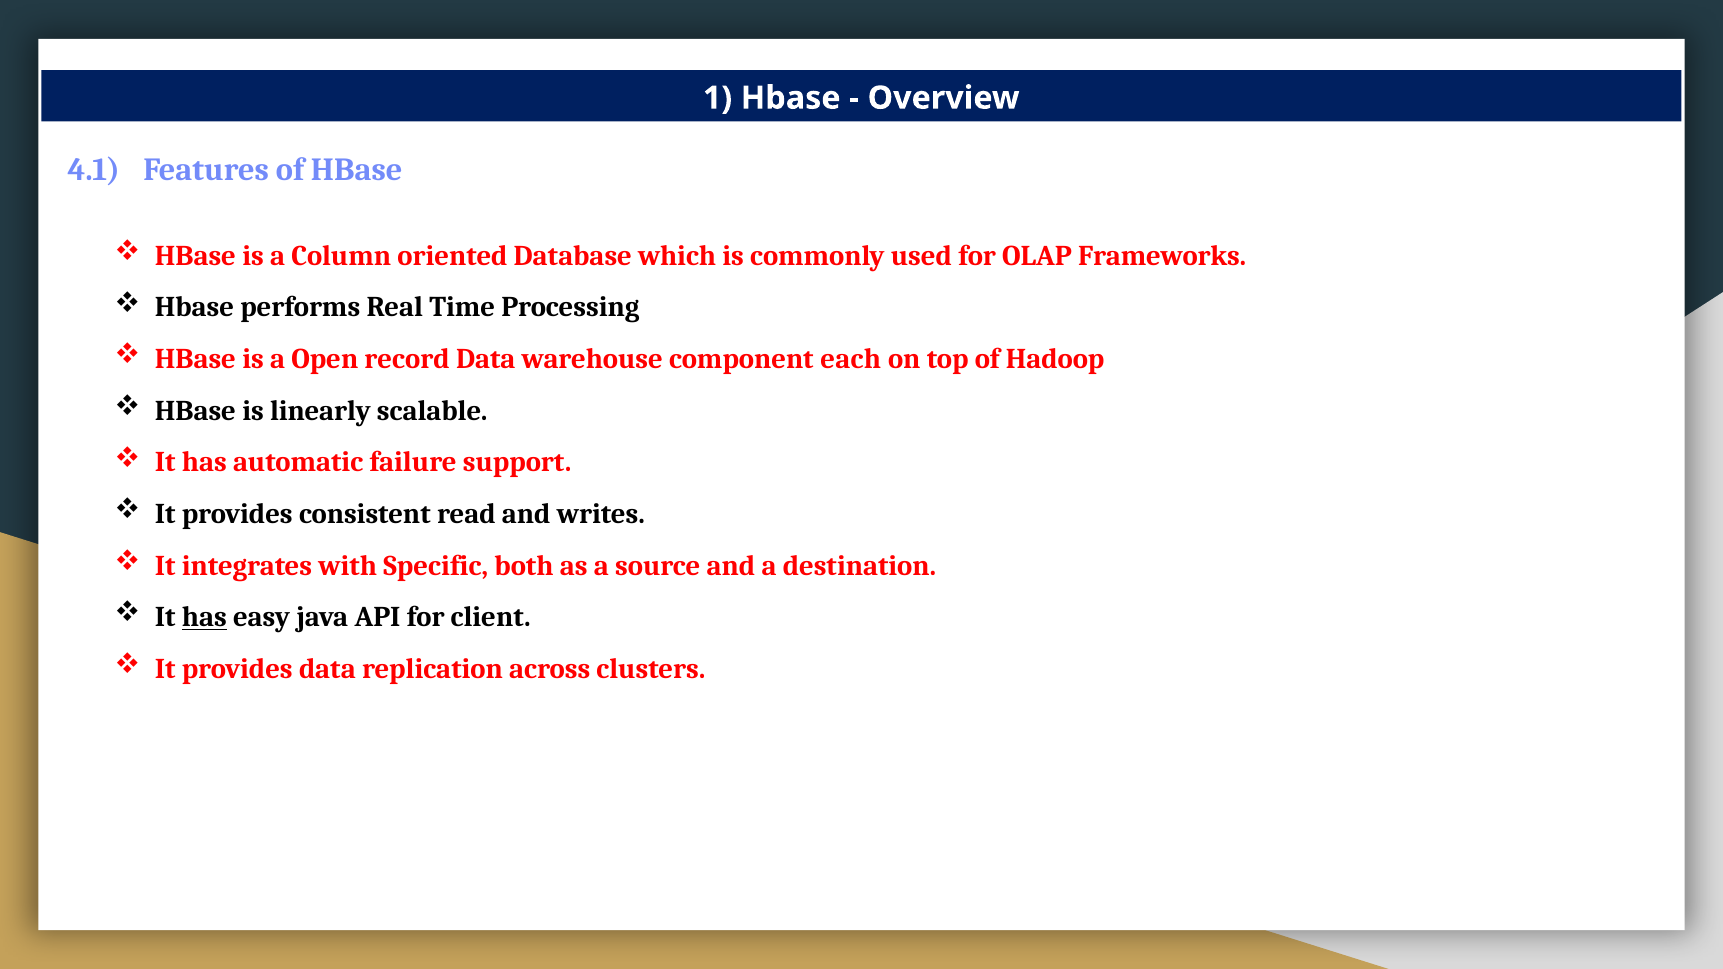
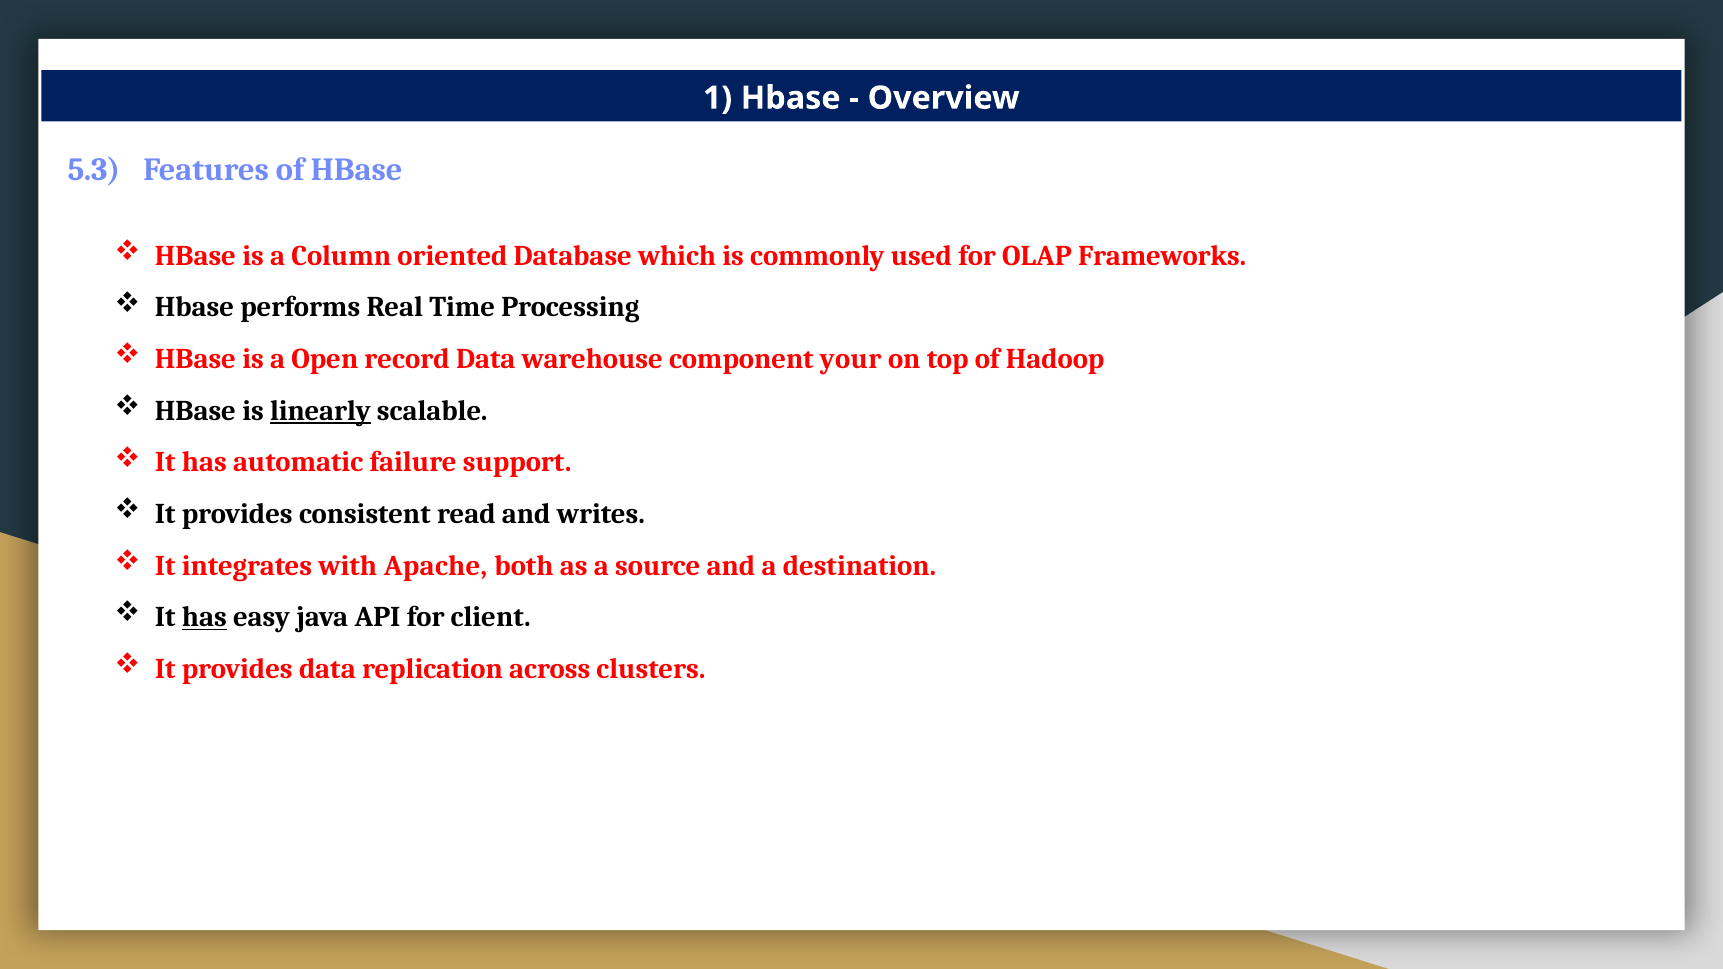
4.1: 4.1 -> 5.3
each: each -> your
linearly underline: none -> present
Specific: Specific -> Apache
